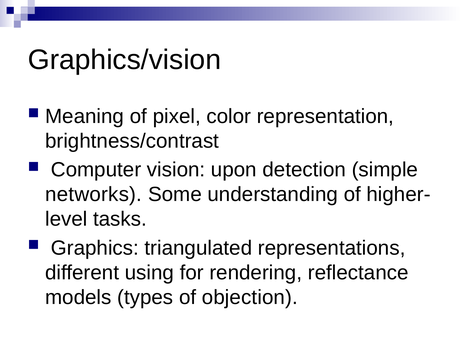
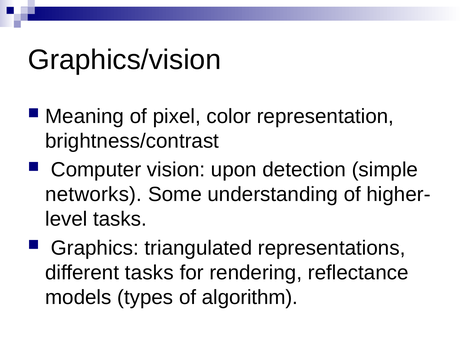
different using: using -> tasks
objection: objection -> algorithm
